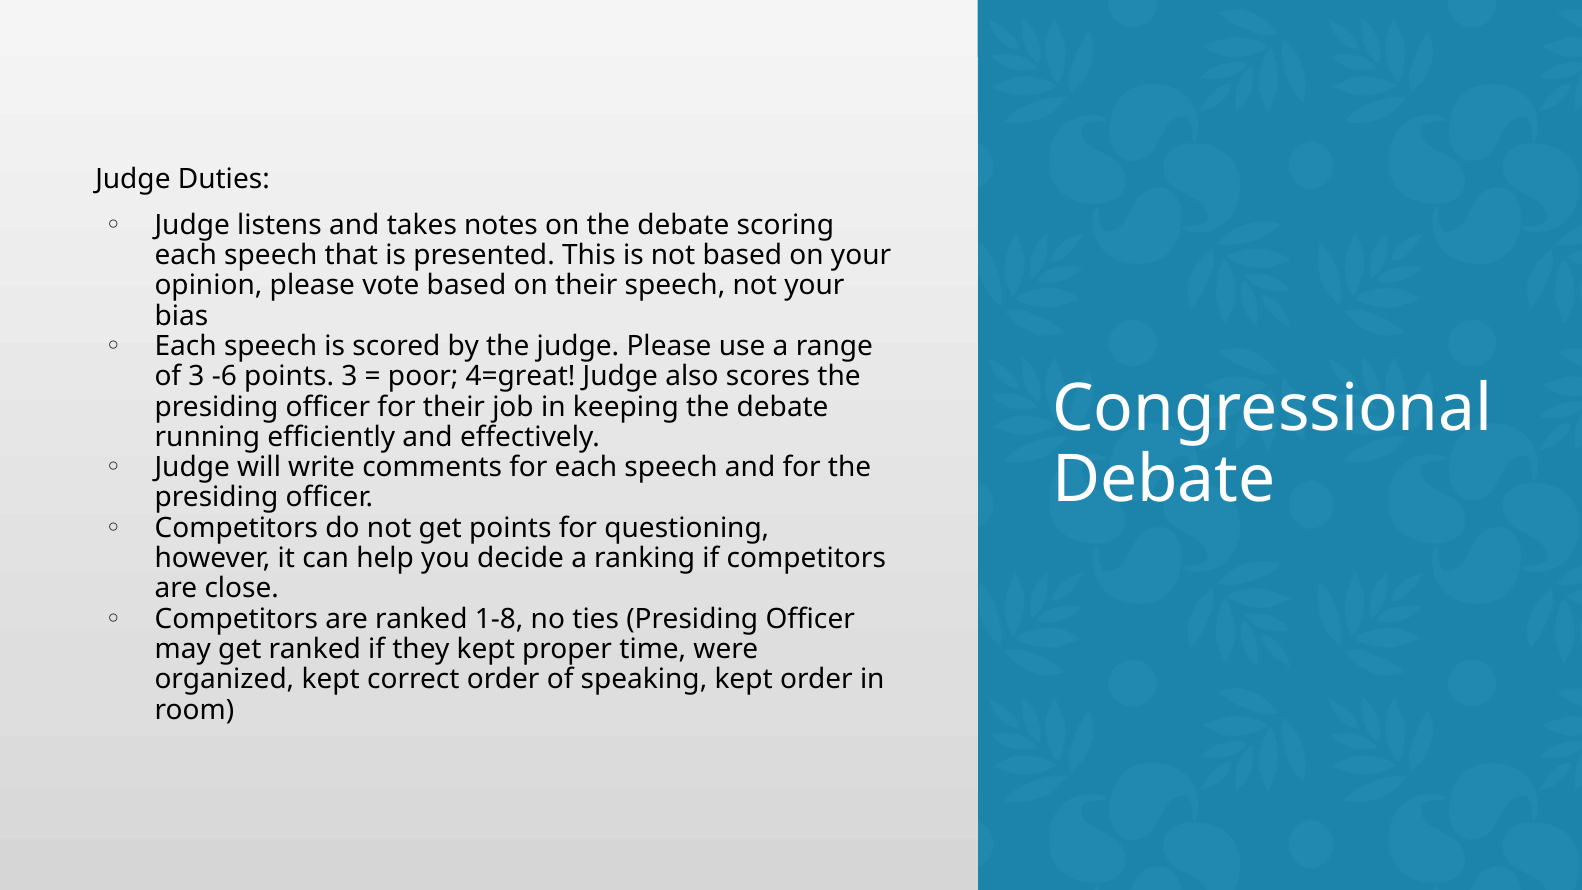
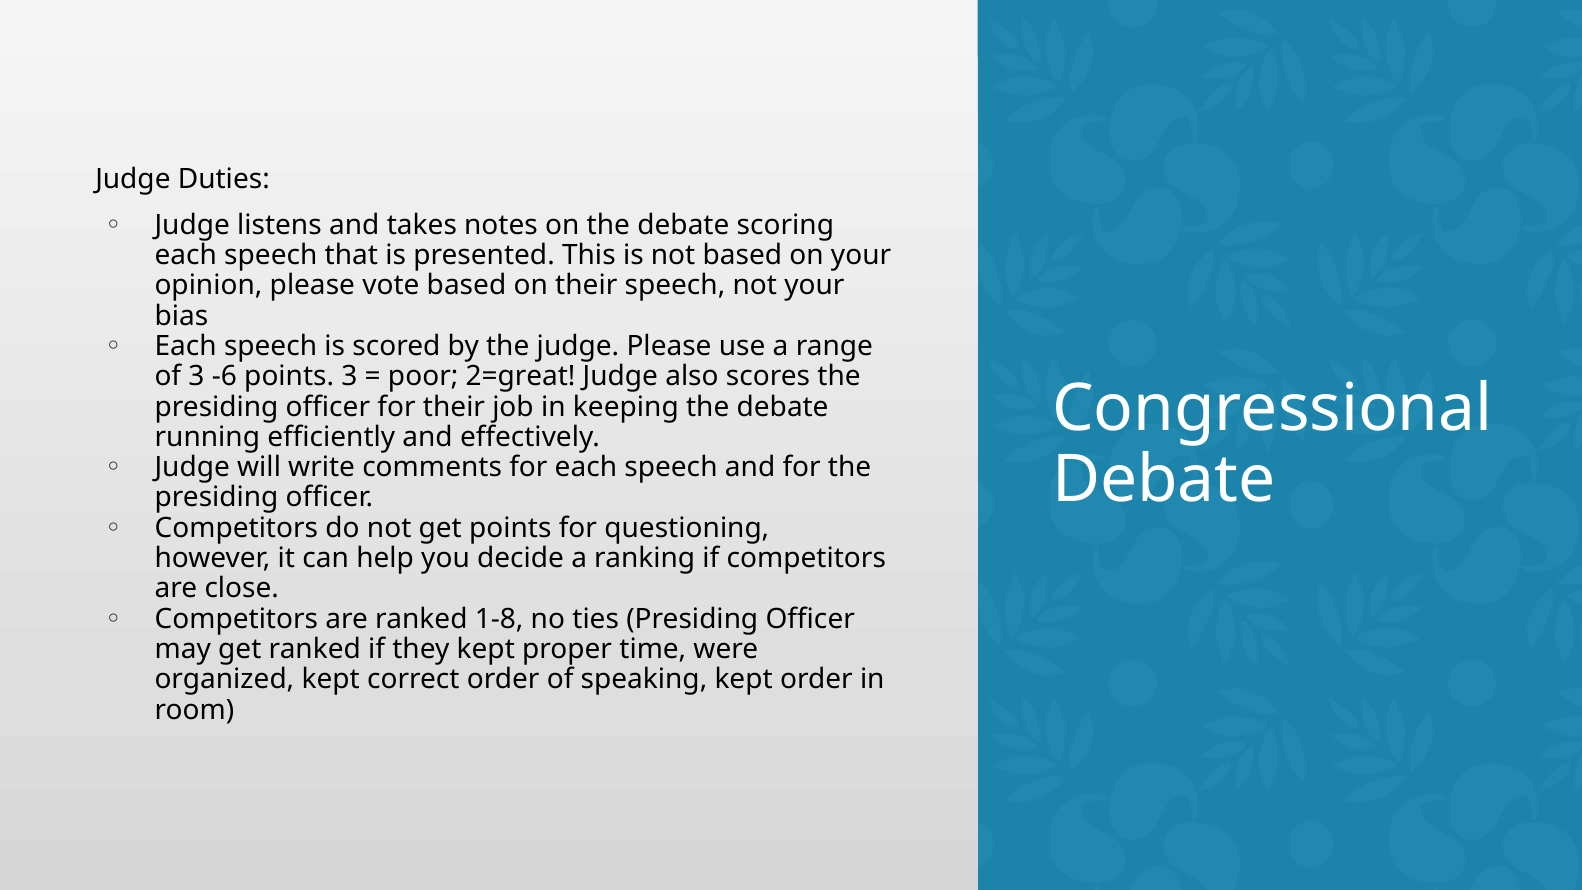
4=great: 4=great -> 2=great
